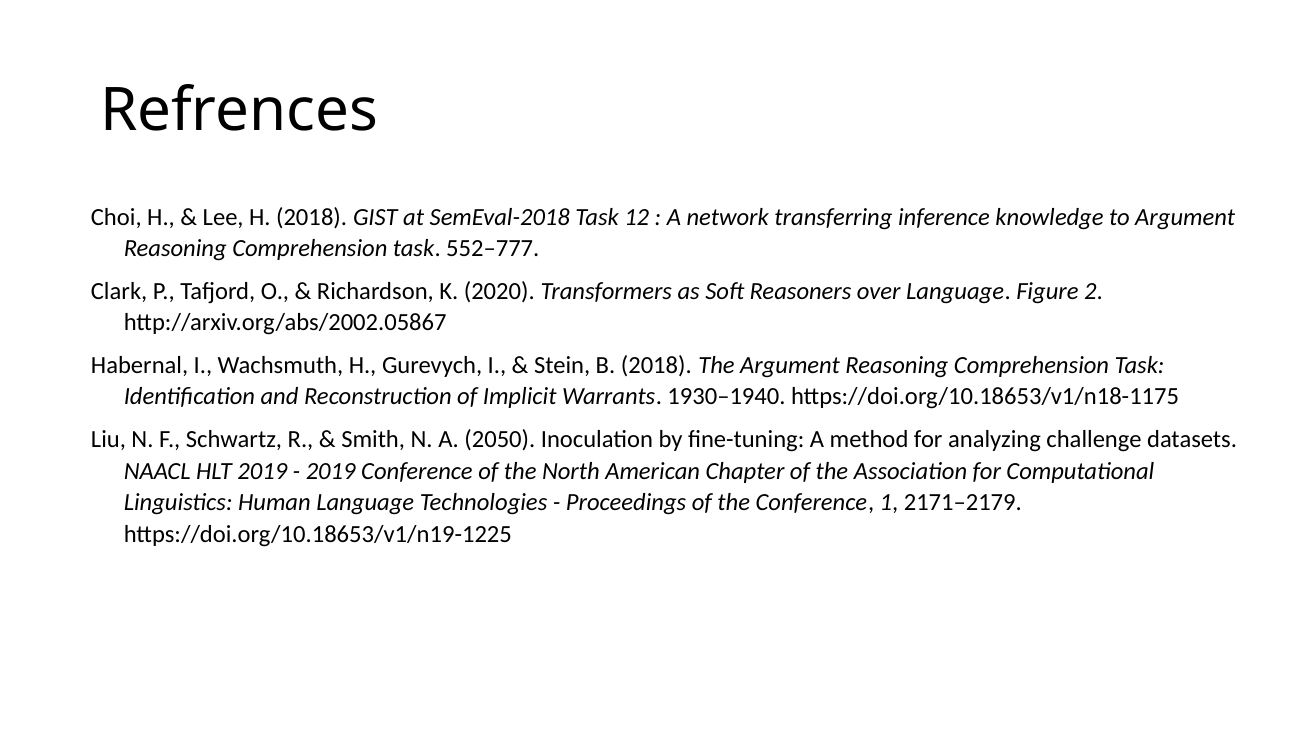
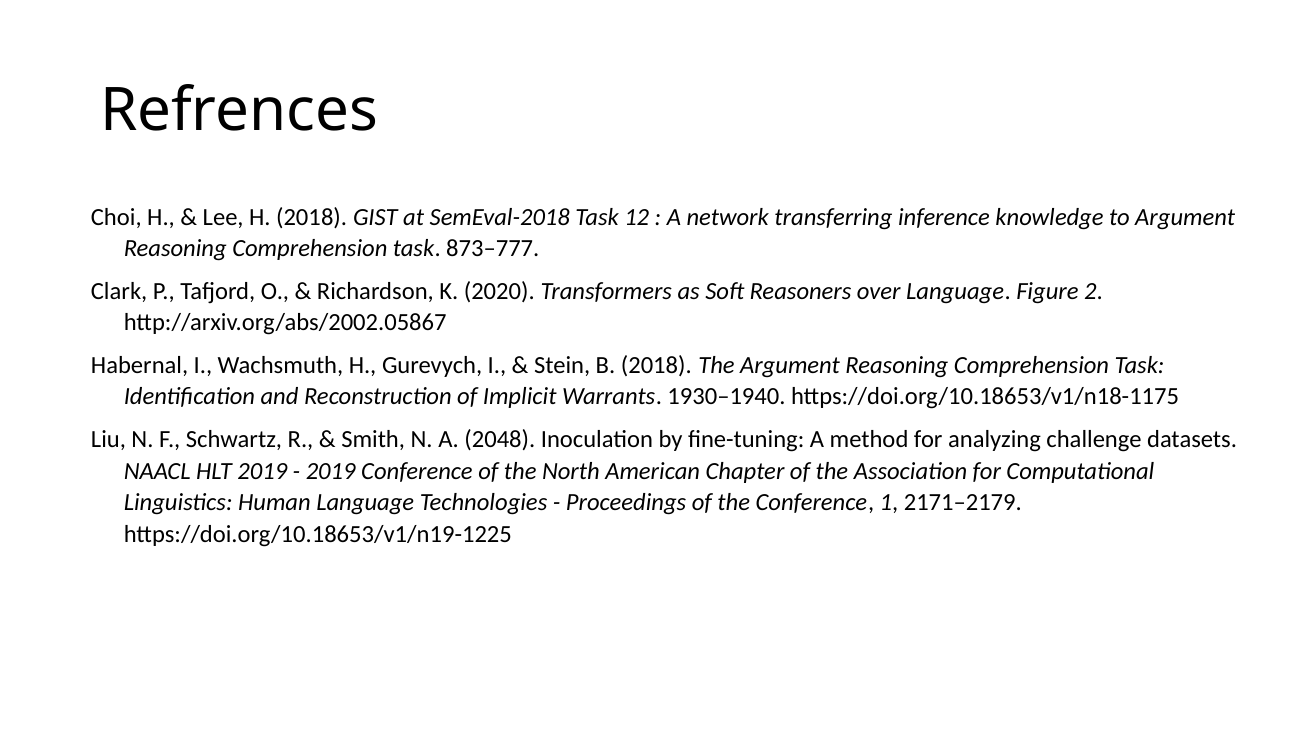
552–777: 552–777 -> 873–777
2050: 2050 -> 2048
